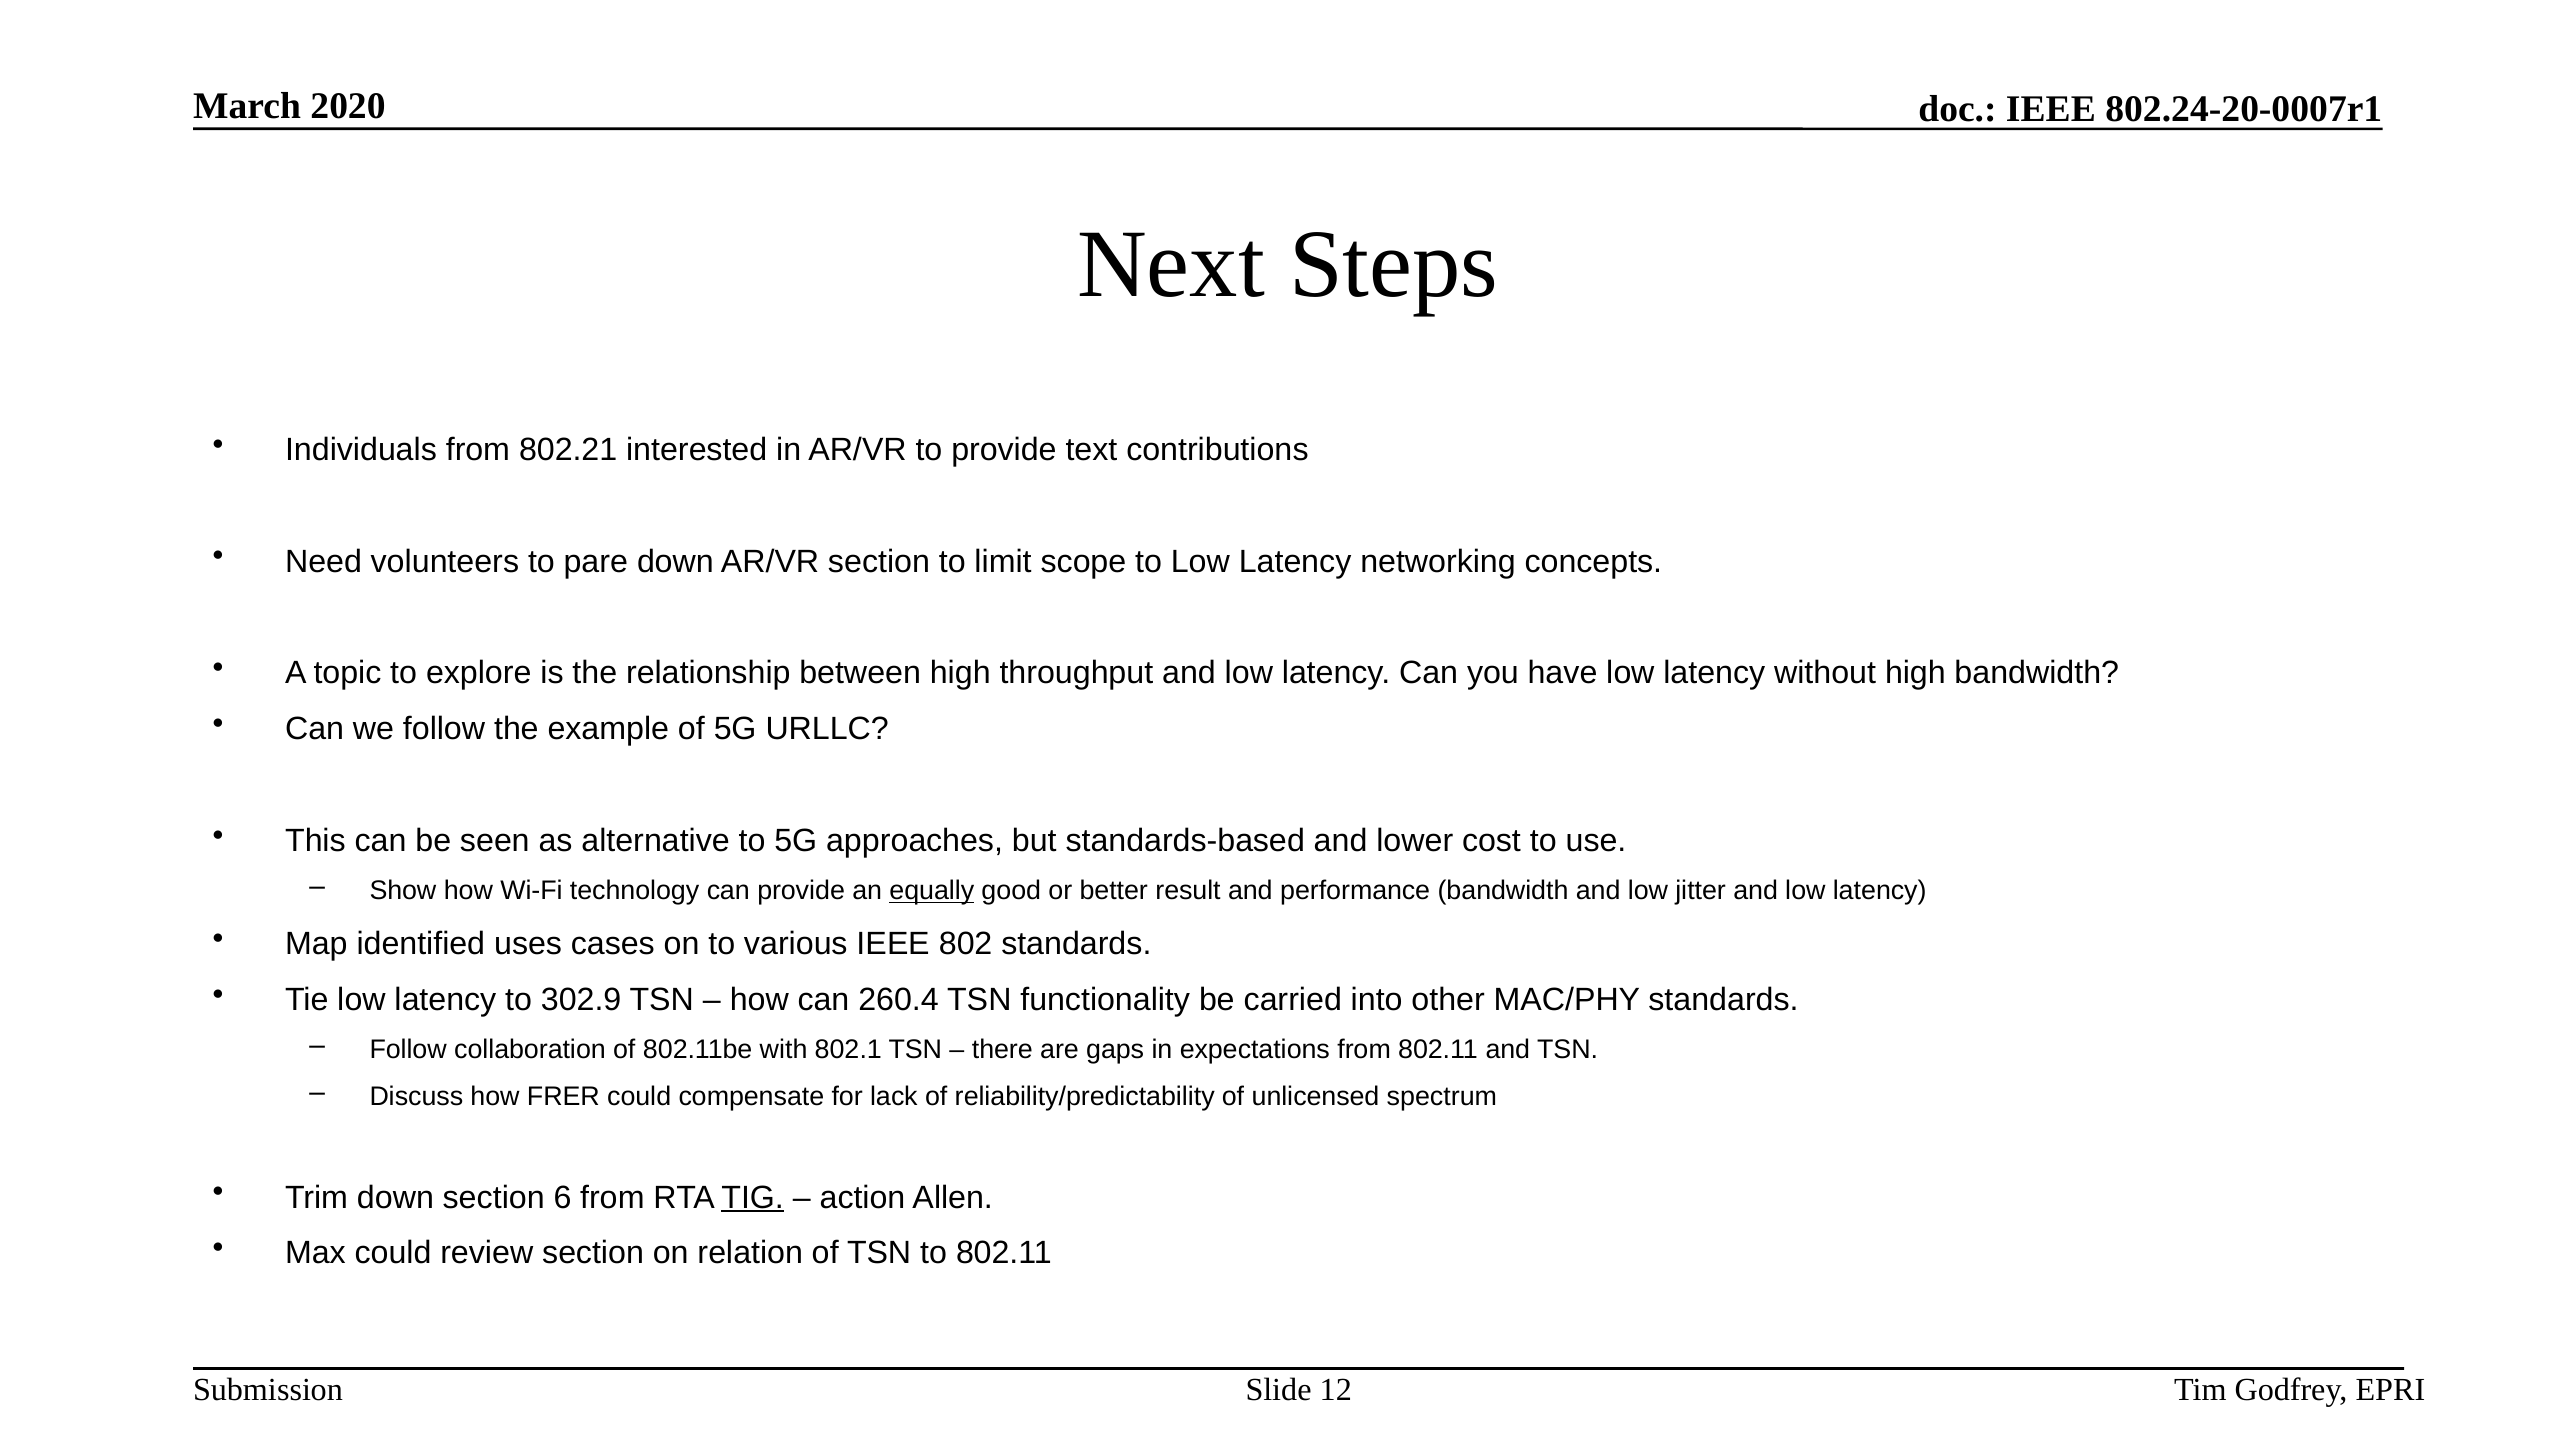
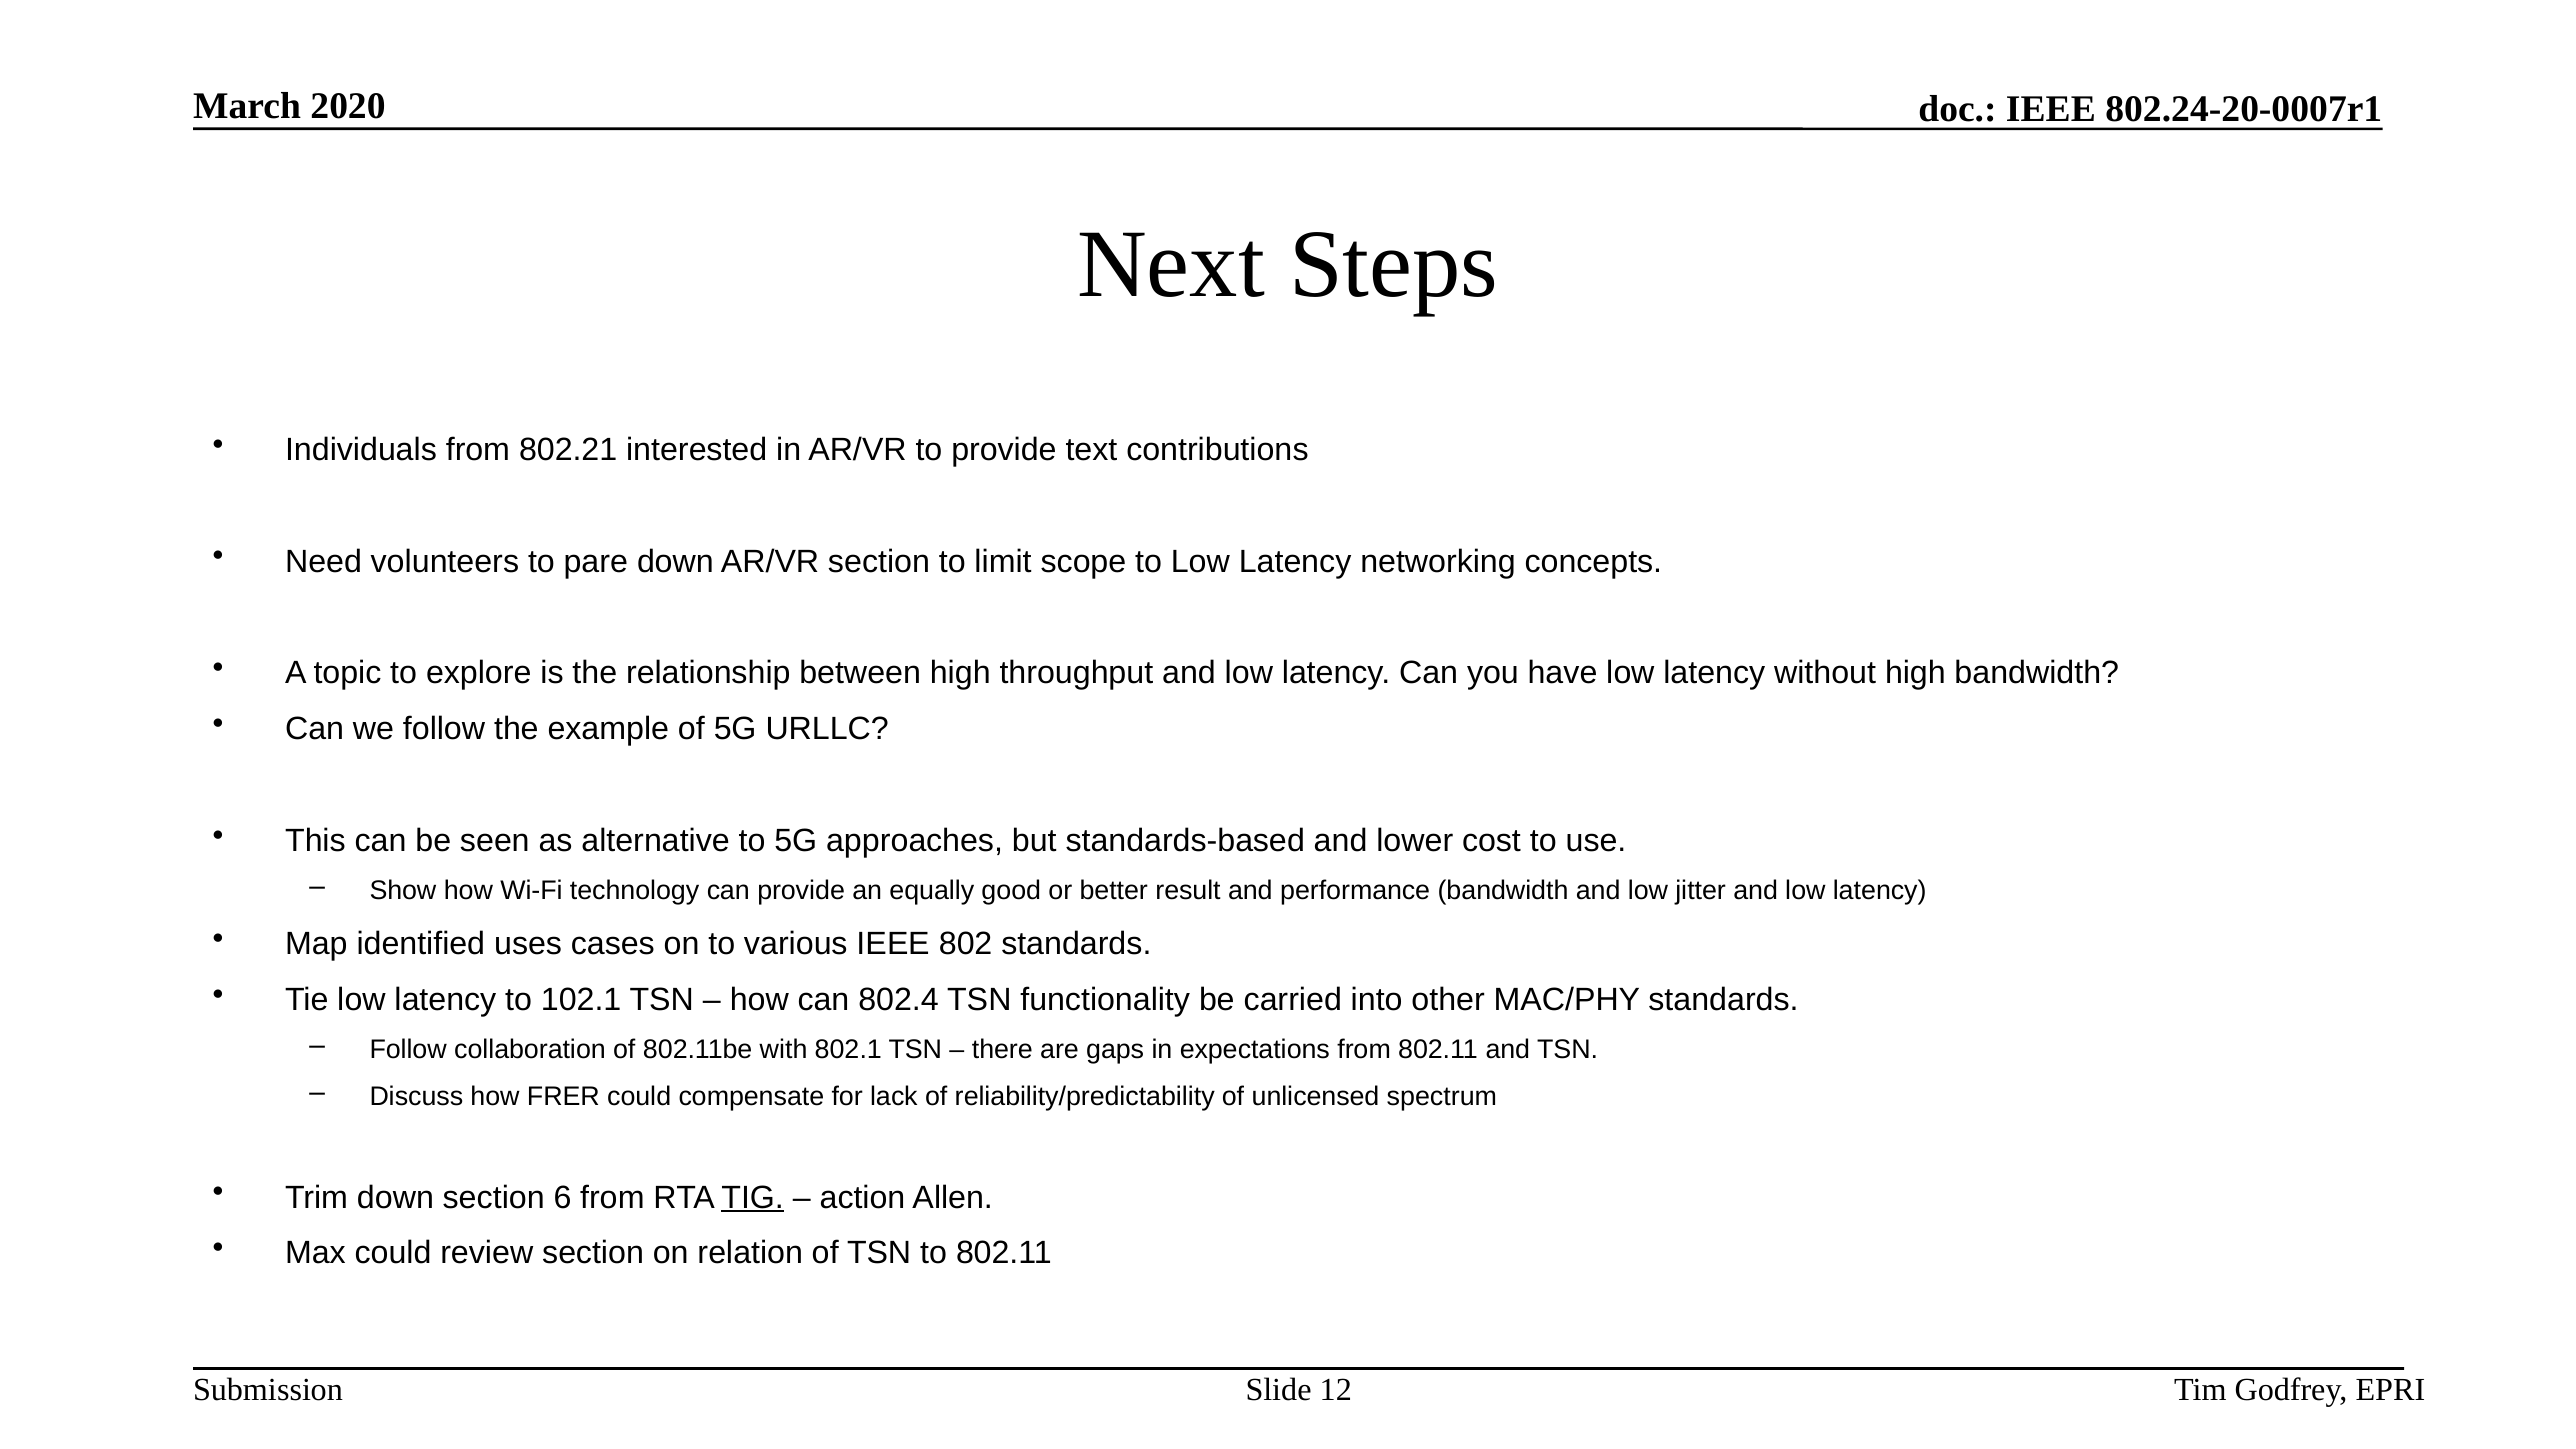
equally underline: present -> none
302.9: 302.9 -> 102.1
260.4: 260.4 -> 802.4
